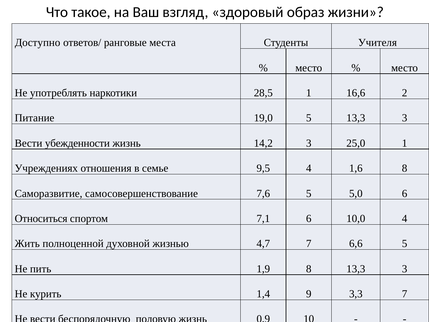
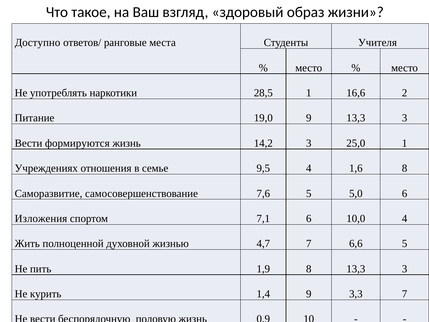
19,0 5: 5 -> 9
убежденности: убежденности -> формируются
Относиться: Относиться -> Изложения
